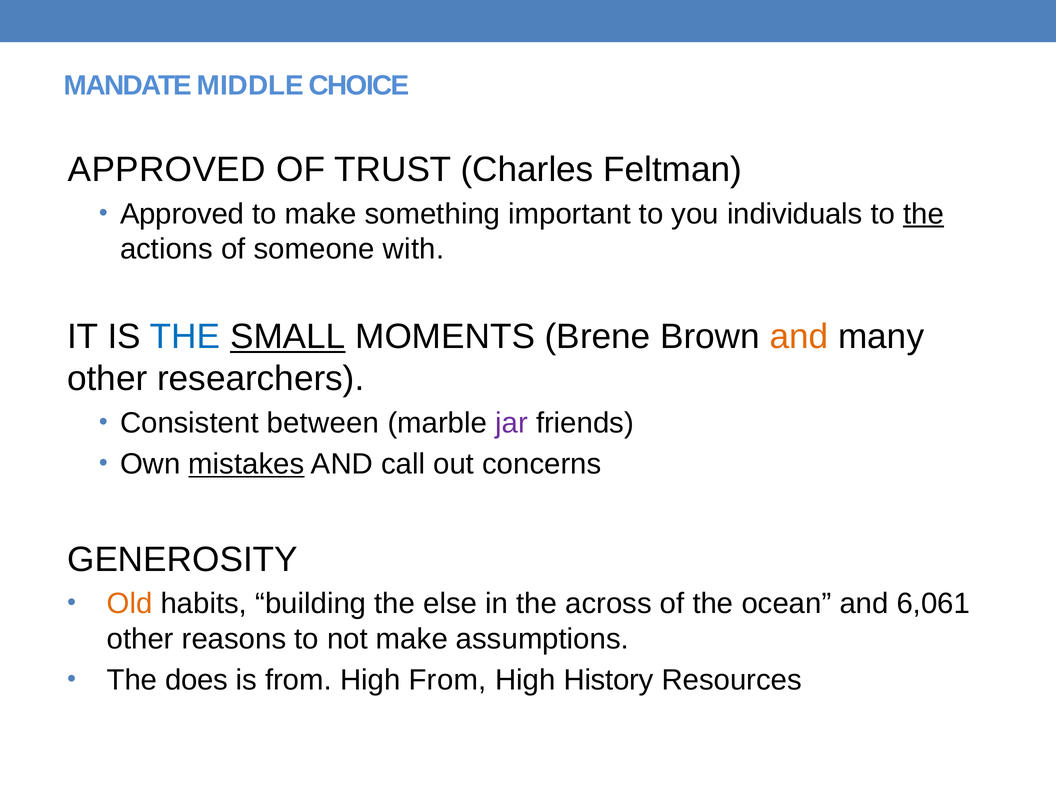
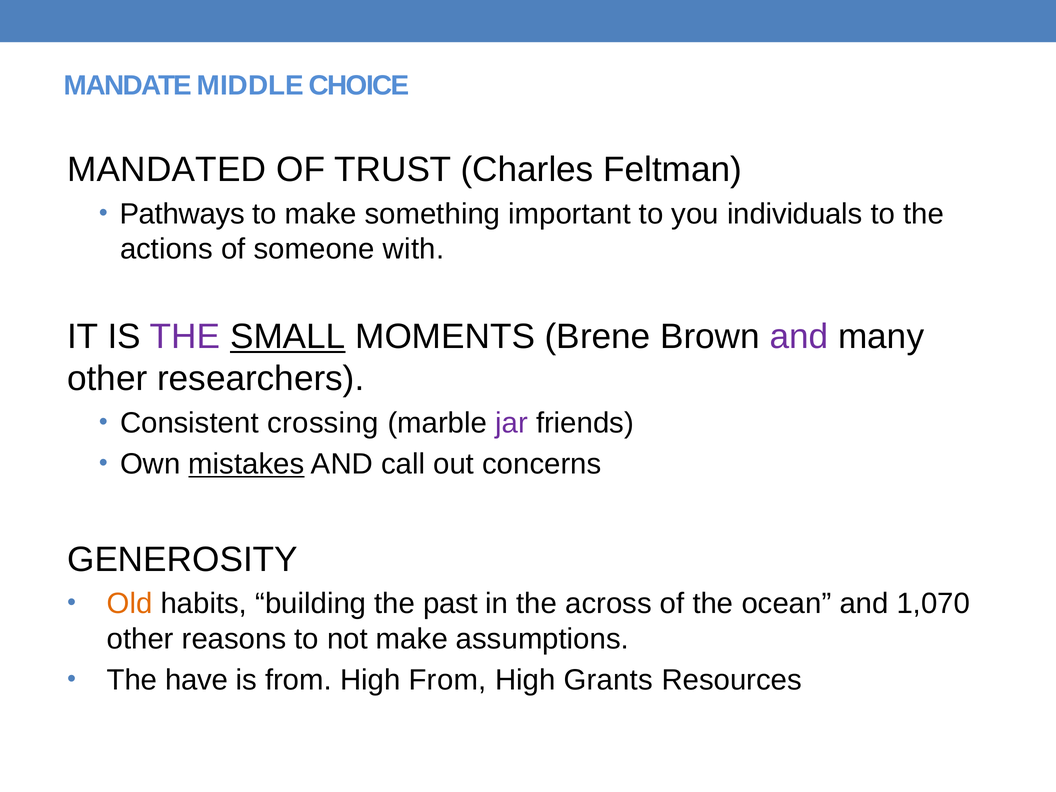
APPROVED at (167, 170): APPROVED -> MANDATED
Approved at (182, 214): Approved -> Pathways
the at (924, 214) underline: present -> none
THE at (185, 336) colour: blue -> purple
and at (799, 336) colour: orange -> purple
between: between -> crossing
else: else -> past
6,061: 6,061 -> 1,070
does: does -> have
History: History -> Grants
